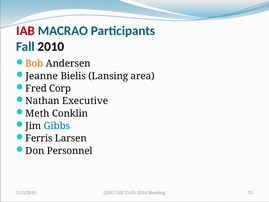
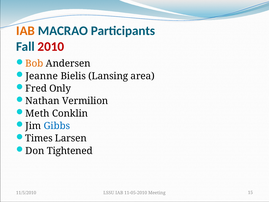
IAB at (25, 31) colour: red -> orange
2010 colour: black -> red
Corp: Corp -> Only
Executive: Executive -> Vermilion
Ferris: Ferris -> Times
Personnel: Personnel -> Tightened
